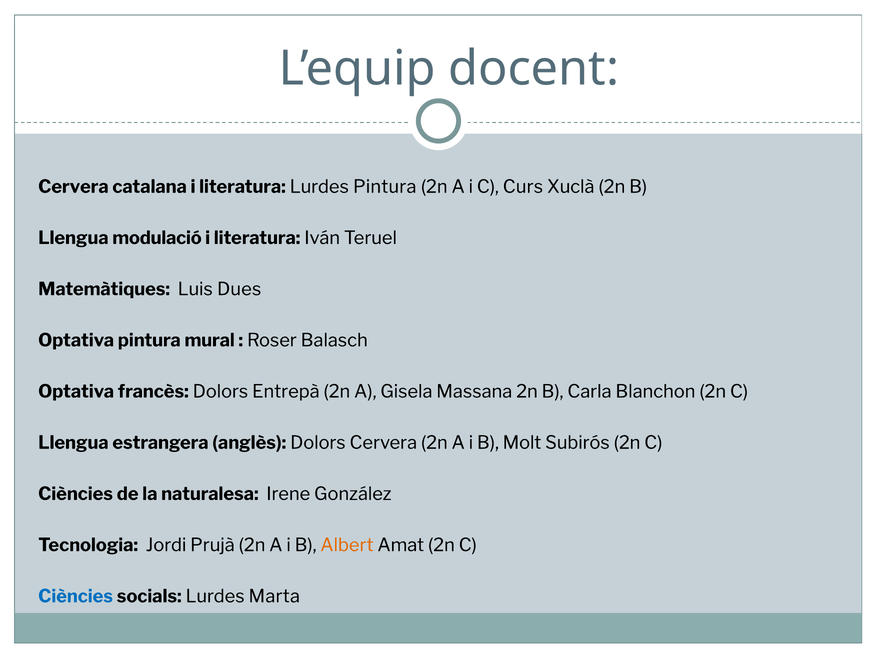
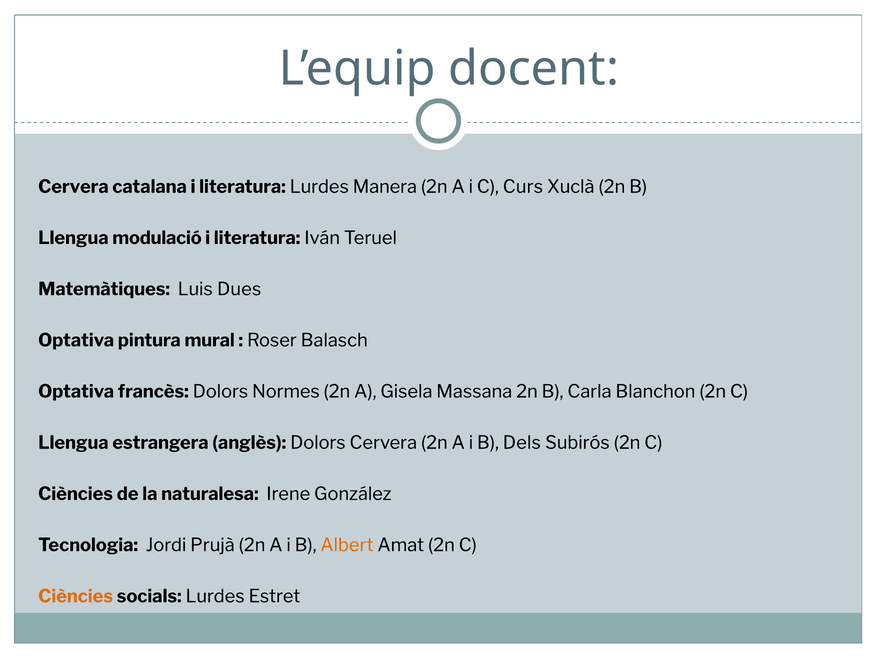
Lurdes Pintura: Pintura -> Manera
Entrepà: Entrepà -> Normes
Molt: Molt -> Dels
Ciències at (76, 596) colour: blue -> orange
Marta: Marta -> Estret
